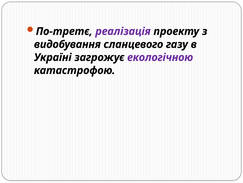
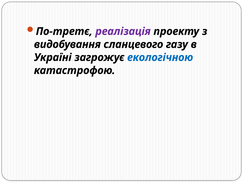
екологічною colour: purple -> blue
